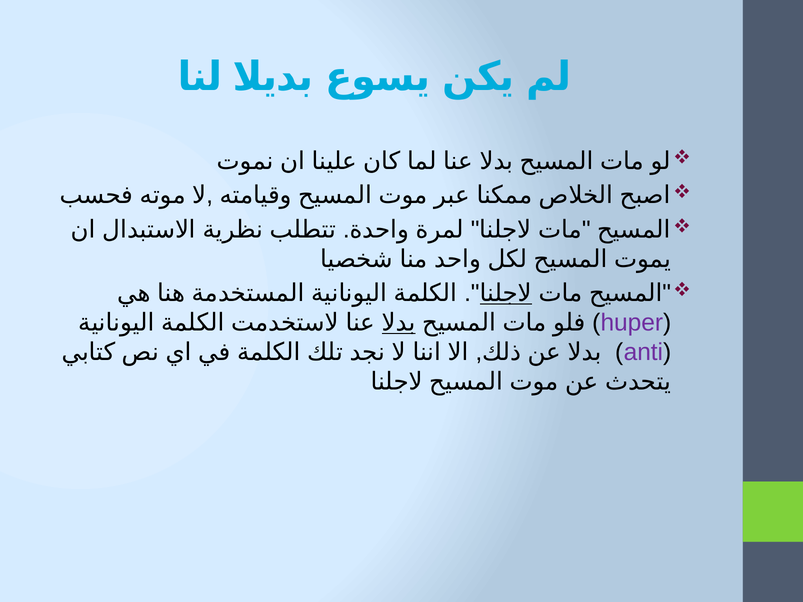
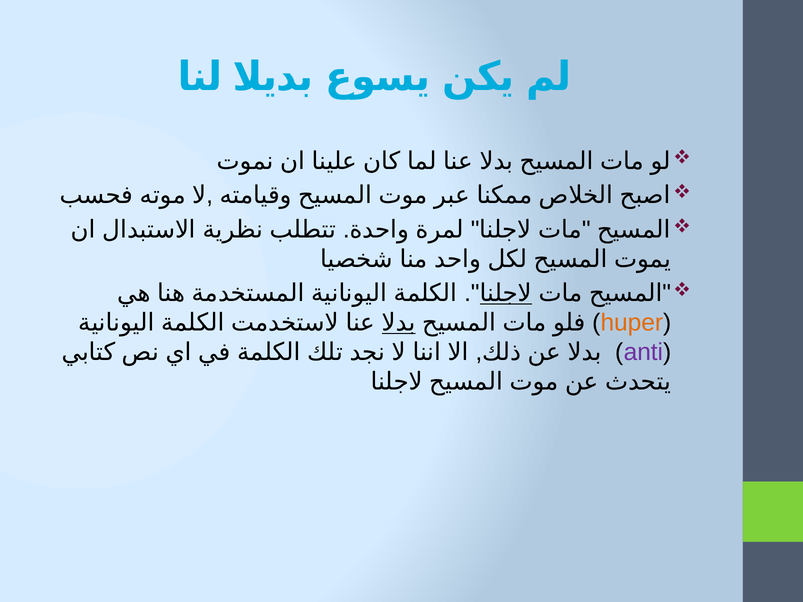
huper colour: purple -> orange
